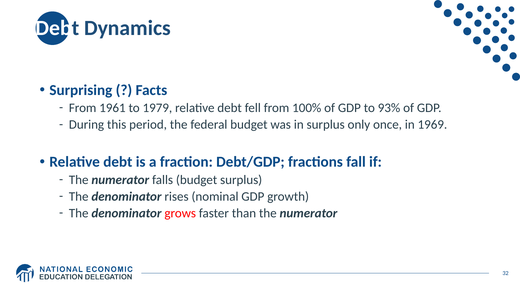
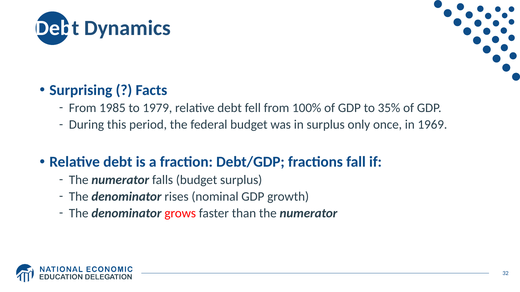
1961: 1961 -> 1985
93%: 93% -> 35%
